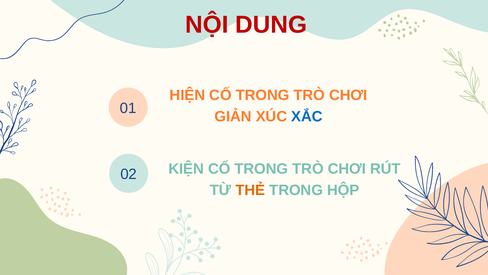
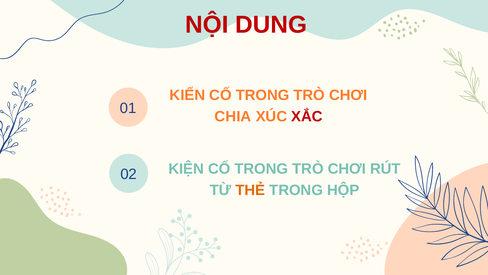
HIỆN: HIỆN -> KIẾN
GIẢN: GIẢN -> CHIA
XẮC colour: blue -> red
